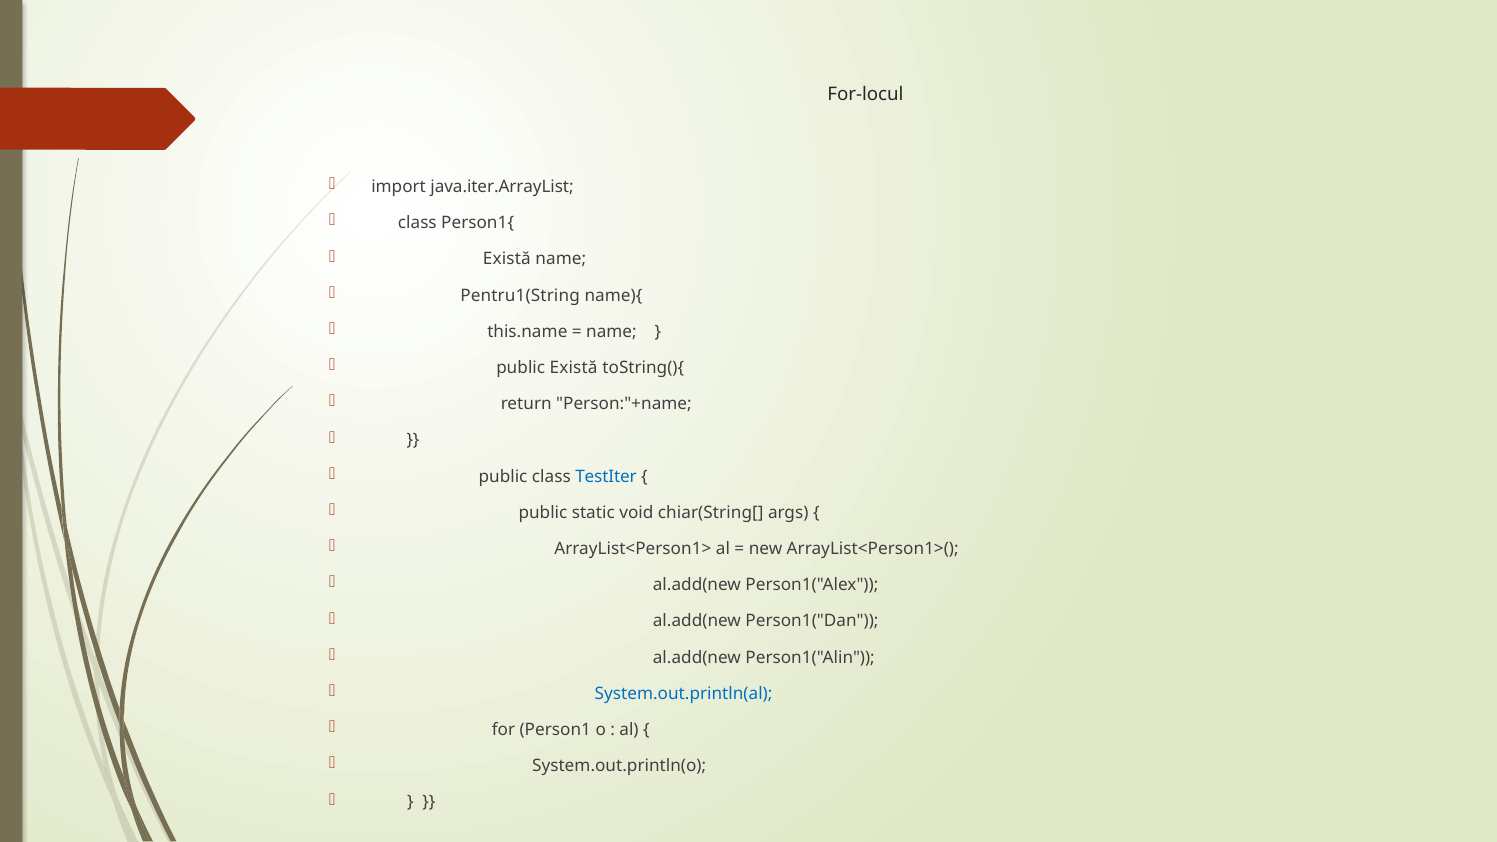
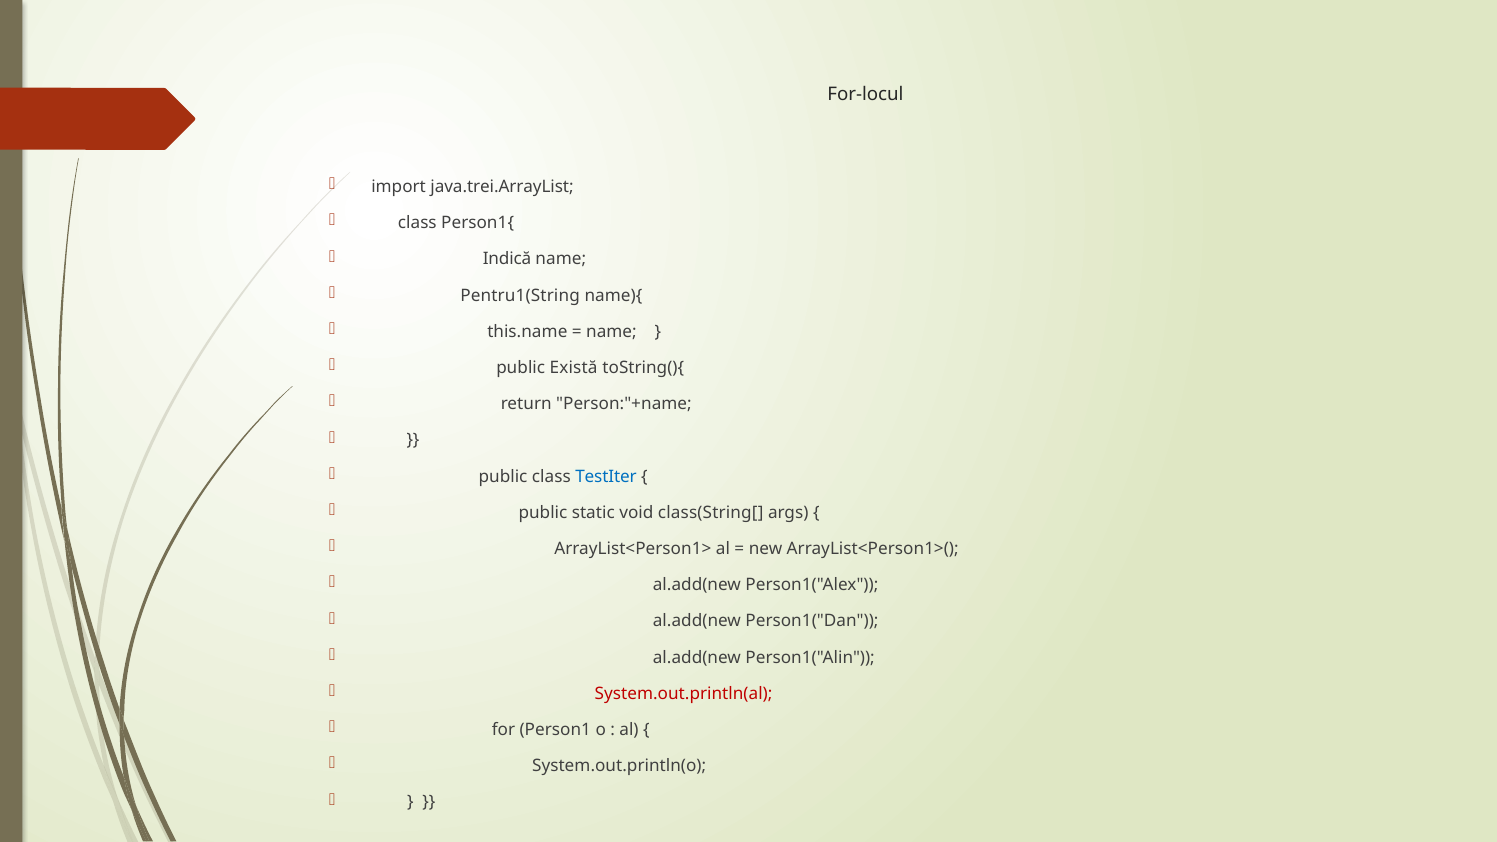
java.iter.ArrayList: java.iter.ArrayList -> java.trei.ArrayList
Există at (507, 259): Există -> Indică
chiar(String[: chiar(String[ -> class(String[
System.out.println(al colour: blue -> red
